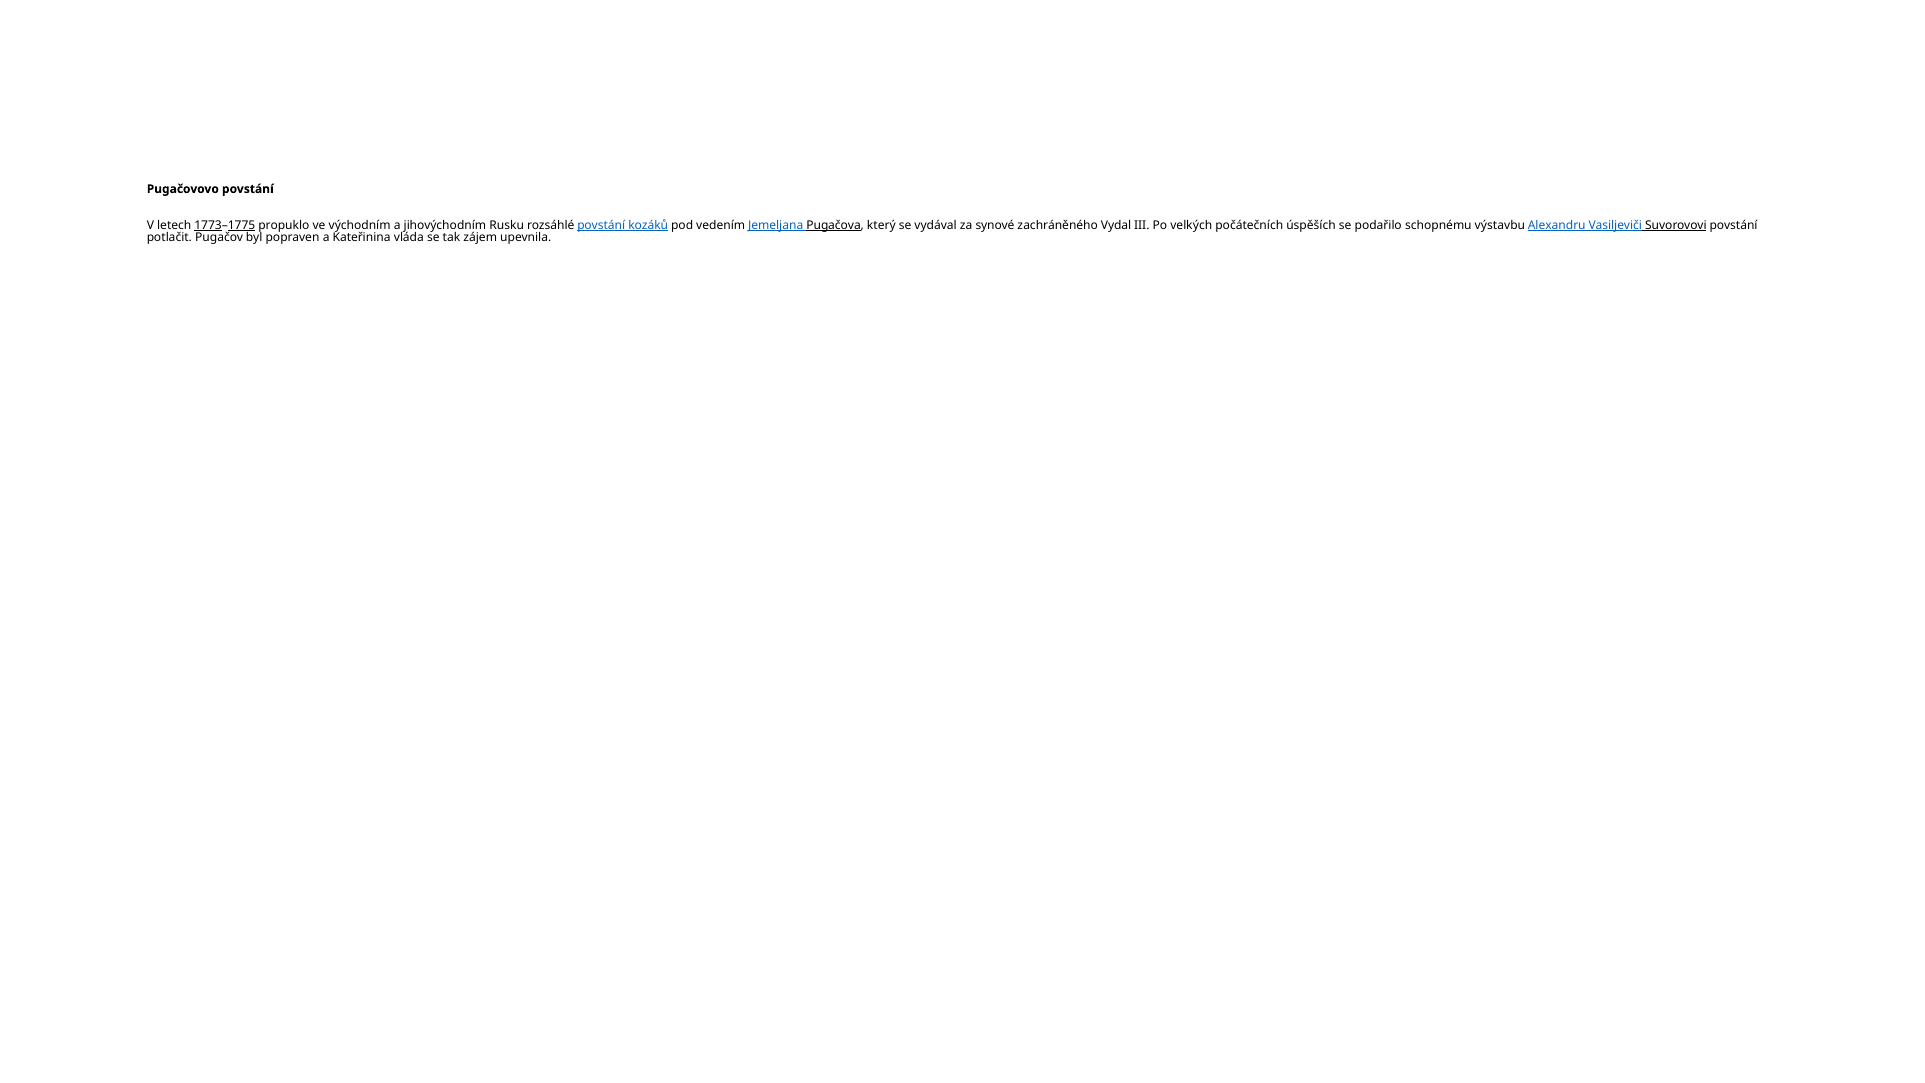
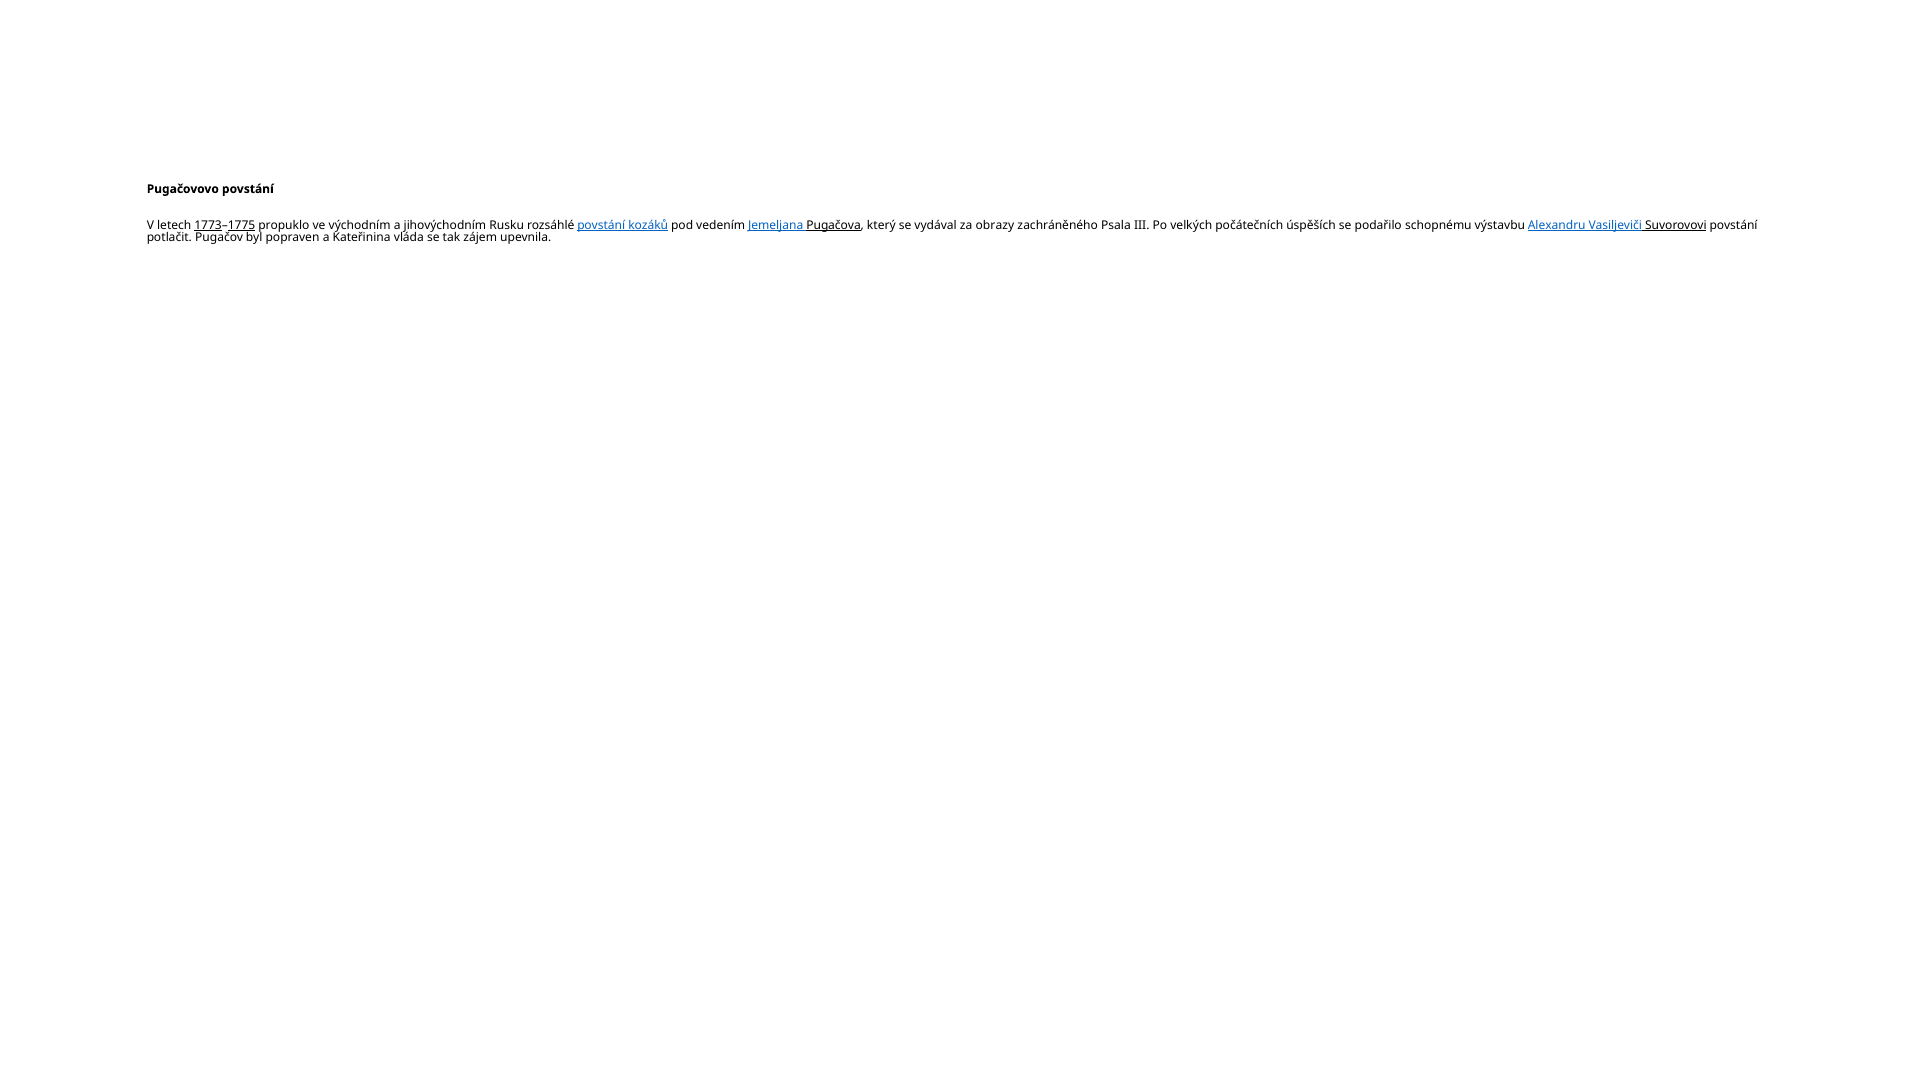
synové: synové -> obrazy
Vydal: Vydal -> Psala
